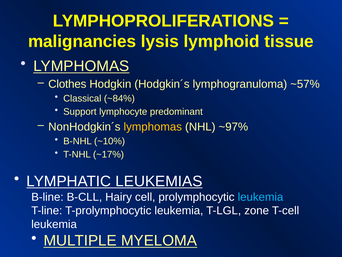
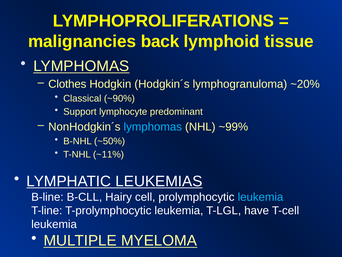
lysis: lysis -> back
~57%: ~57% -> ~20%
~84%: ~84% -> ~90%
lymphomas at (153, 127) colour: yellow -> light blue
~97%: ~97% -> ~99%
~10%: ~10% -> ~50%
~17%: ~17% -> ~11%
zone: zone -> have
